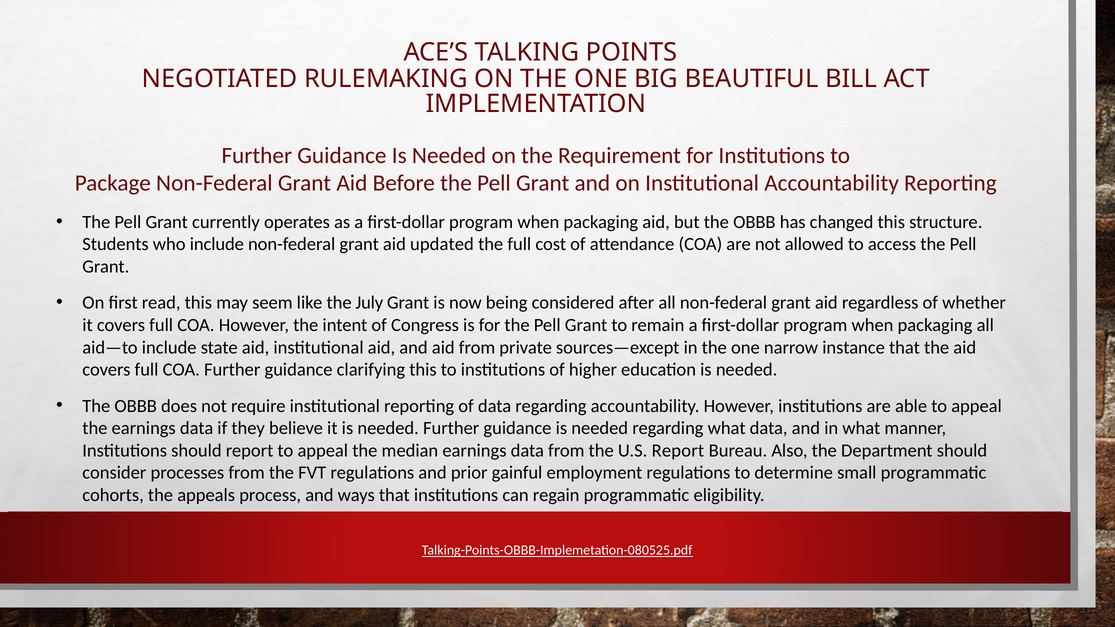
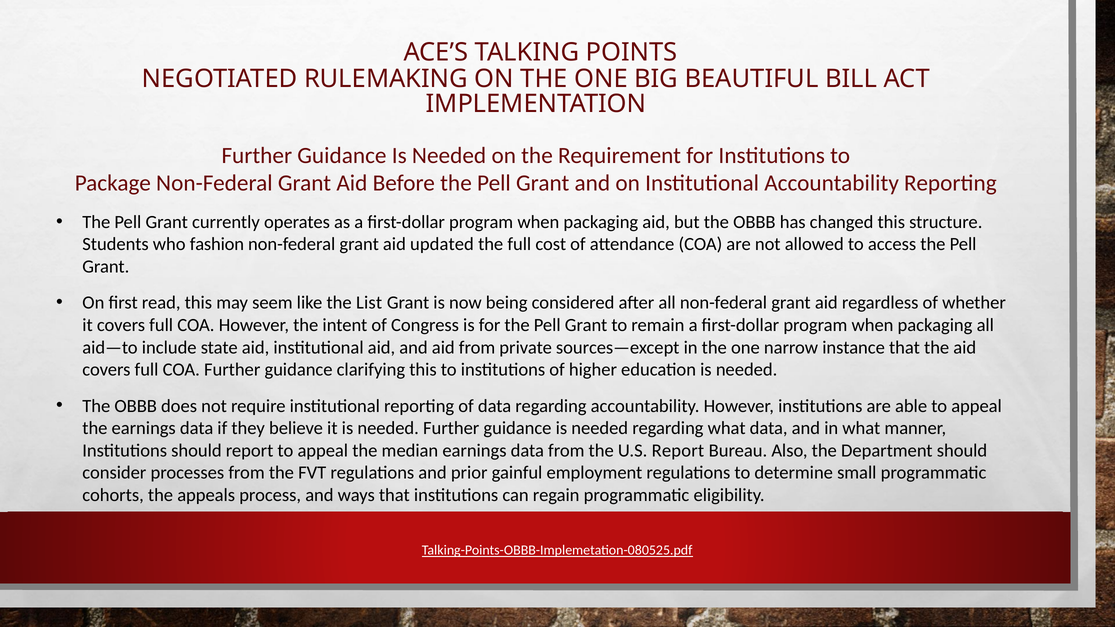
who include: include -> fashion
July: July -> List
